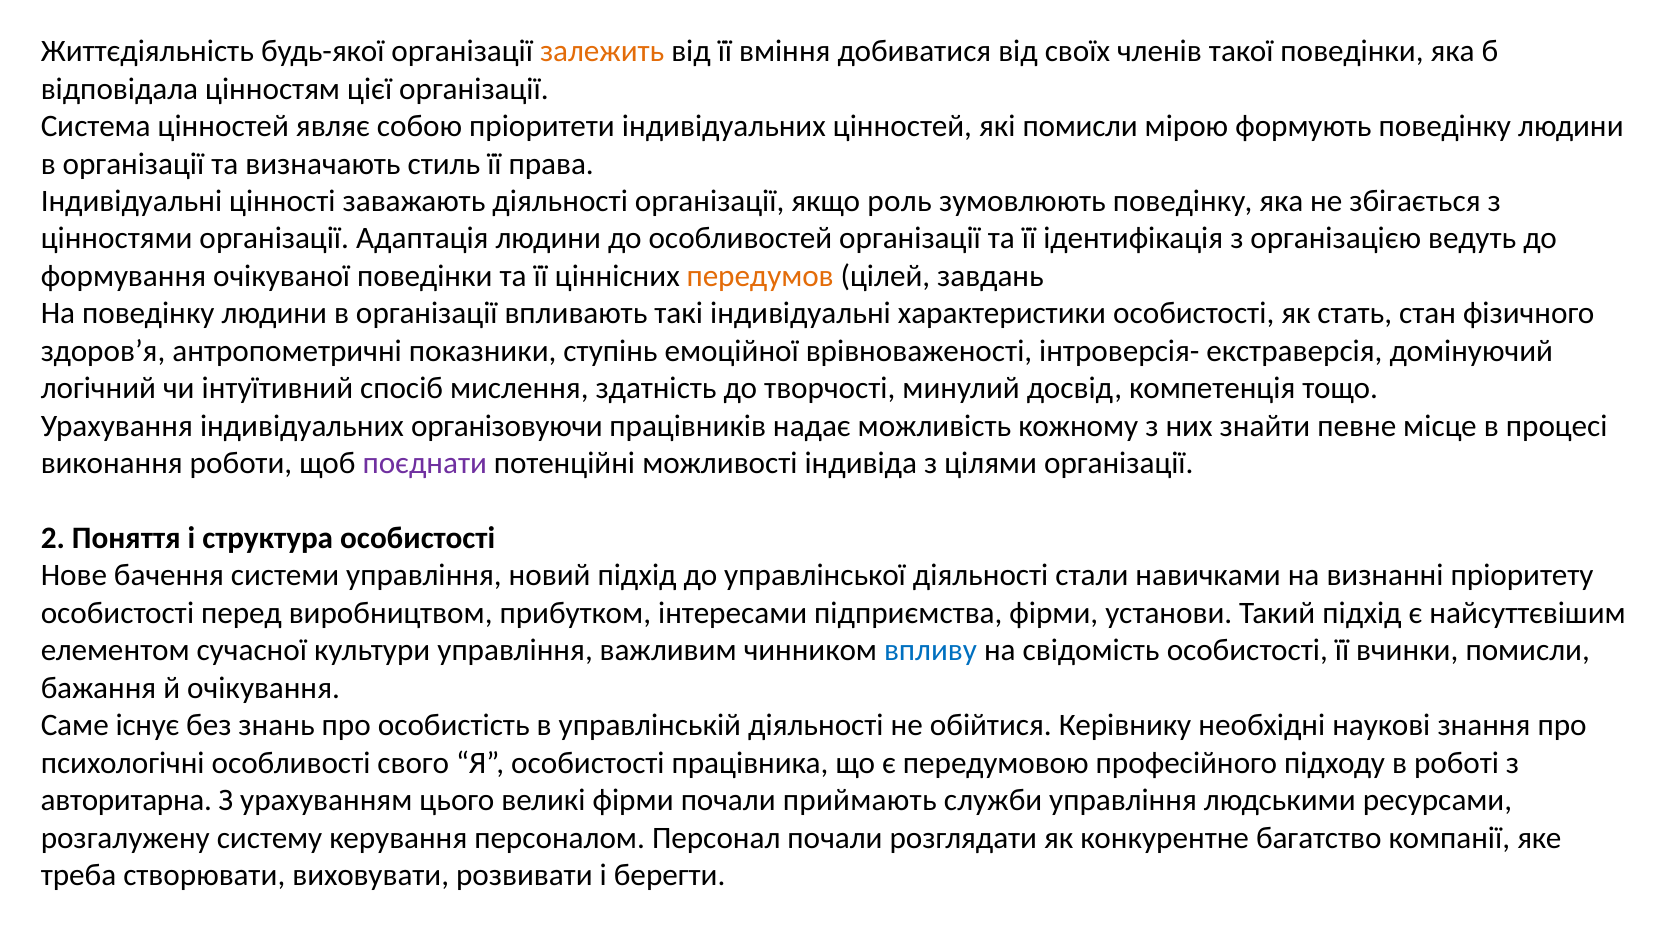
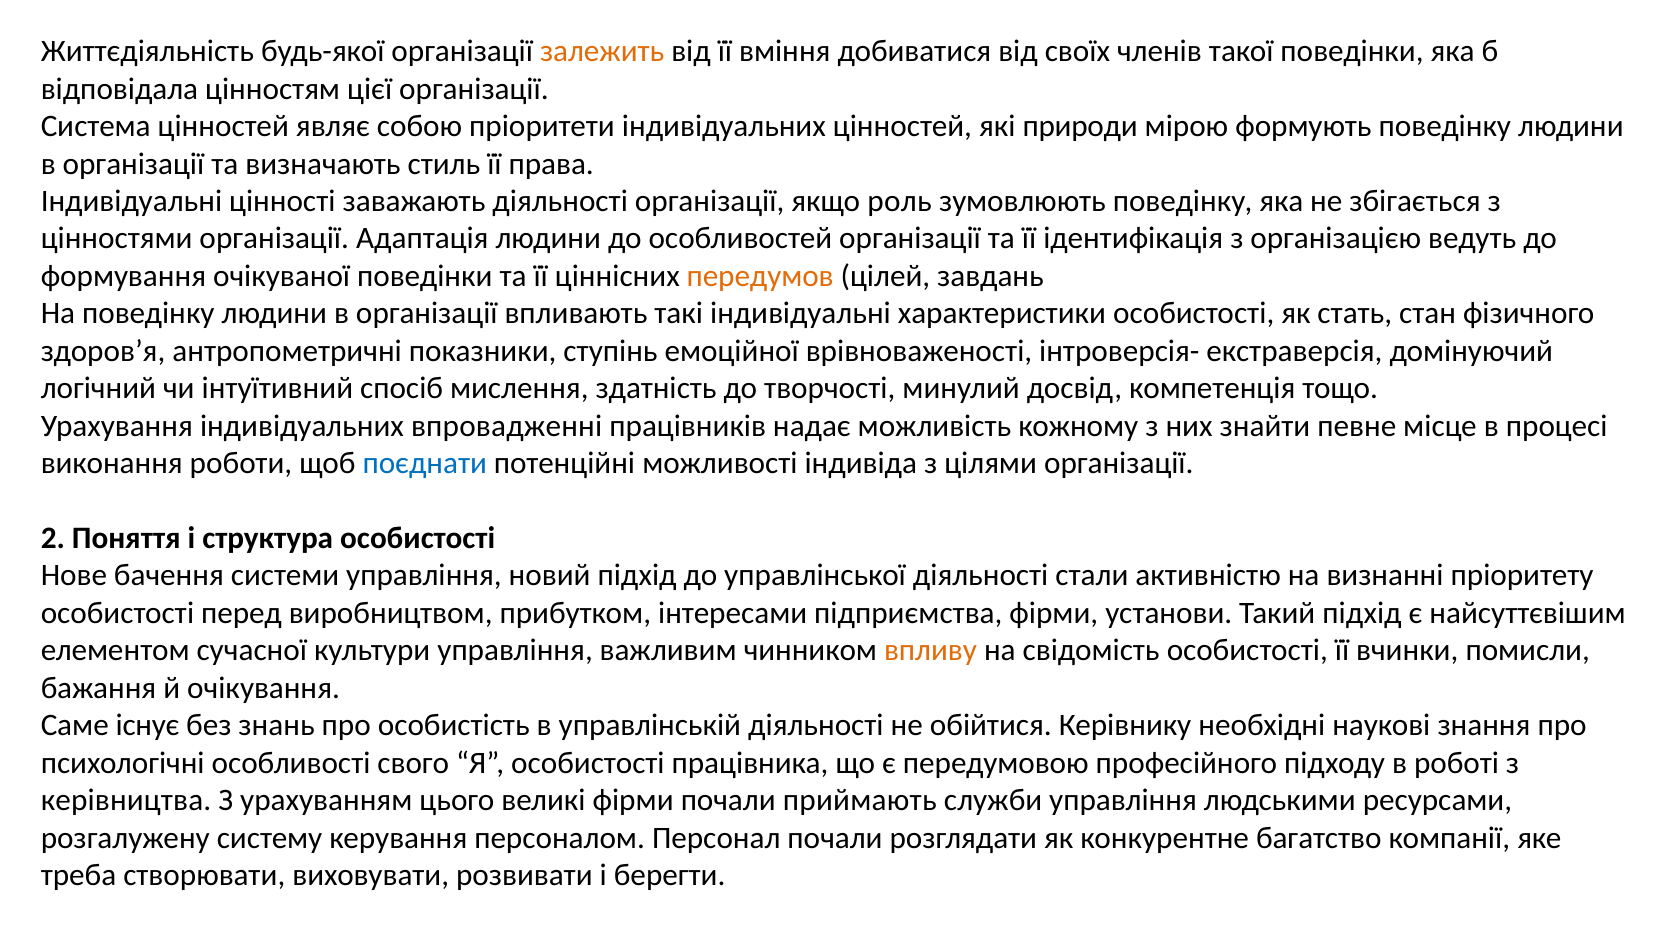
які помисли: помисли -> природи
організовуючи: організовуючи -> впровадженні
поєднати colour: purple -> blue
навичками: навичками -> активністю
впливу colour: blue -> orange
авторитарна: авторитарна -> керівництва
